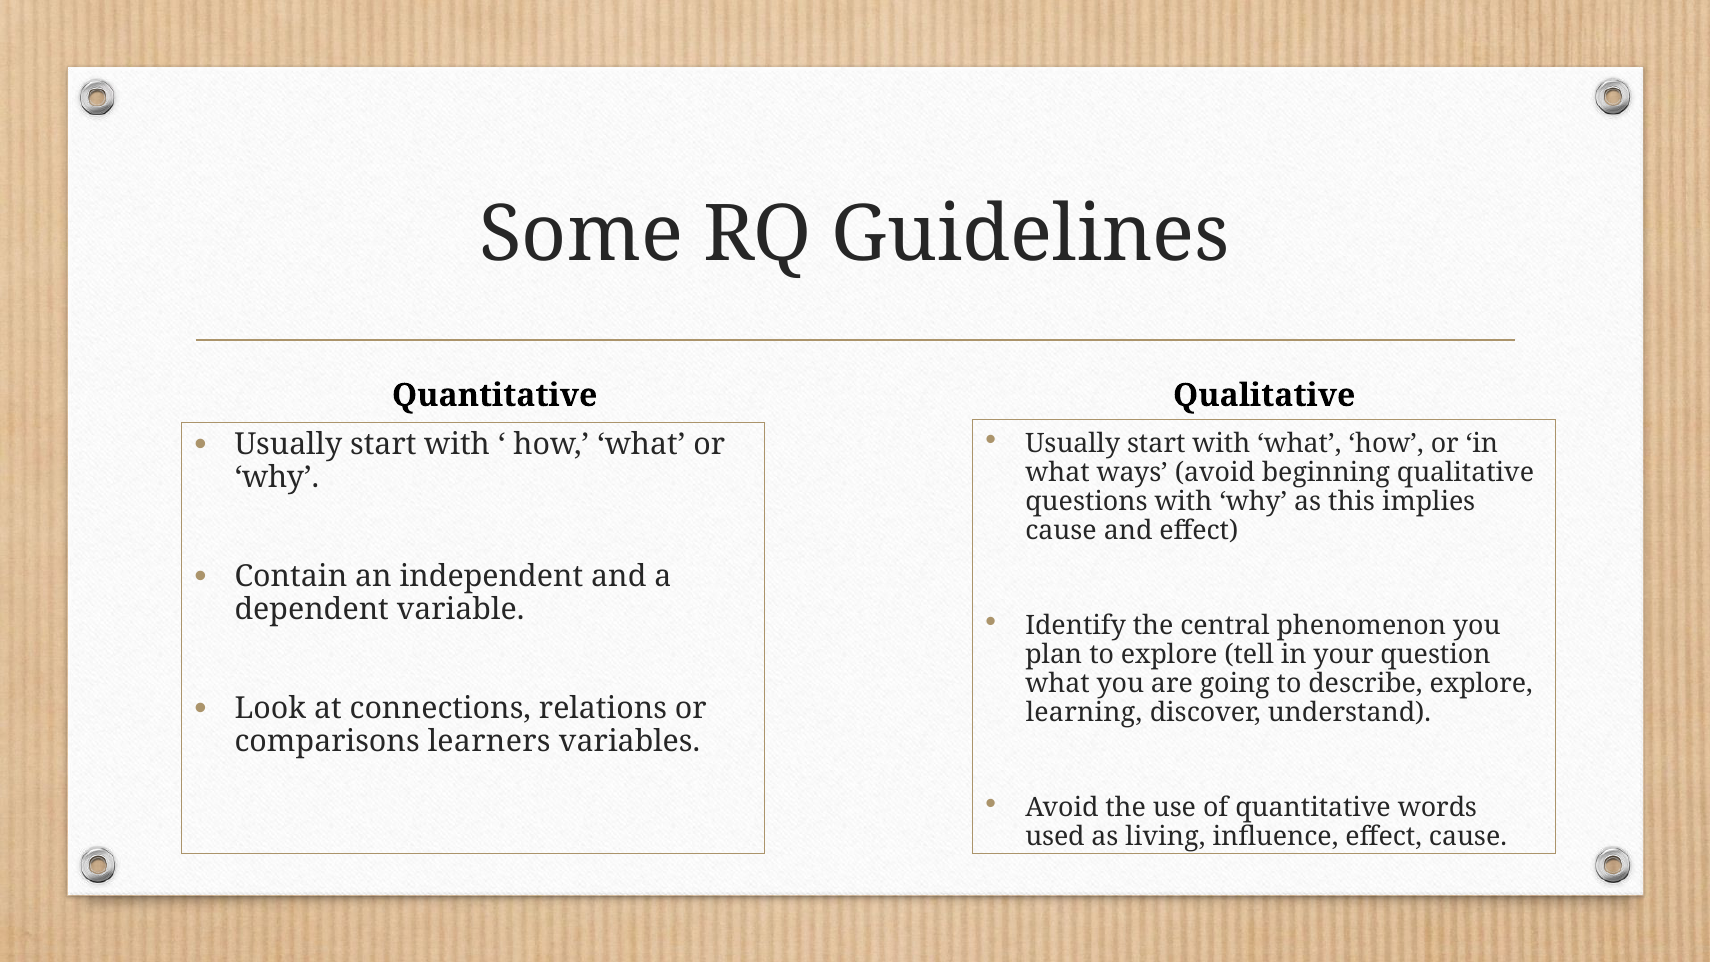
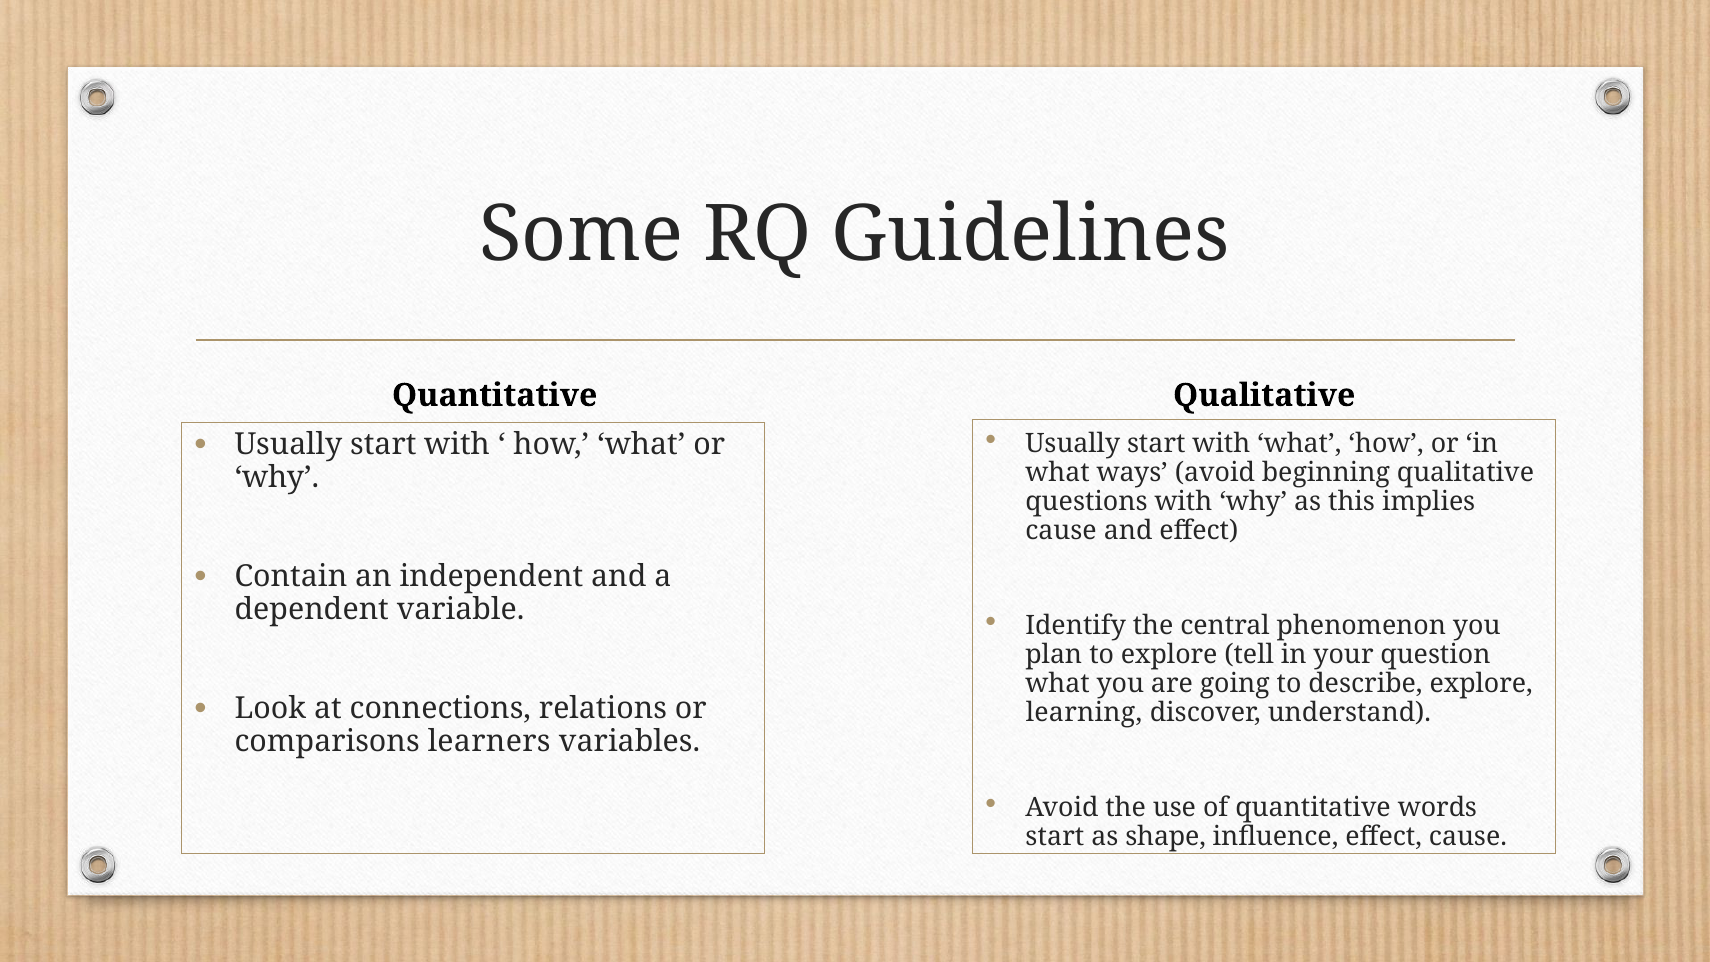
used at (1055, 837): used -> start
living: living -> shape
